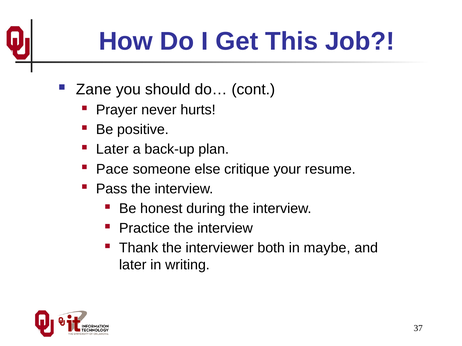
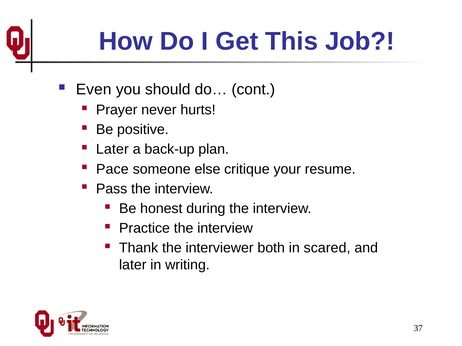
Zane: Zane -> Even
maybe: maybe -> scared
